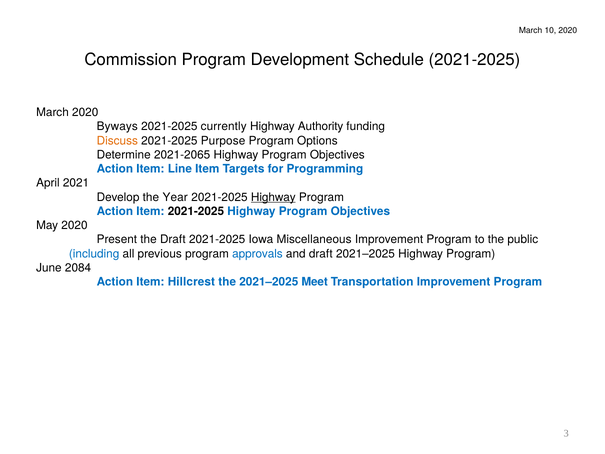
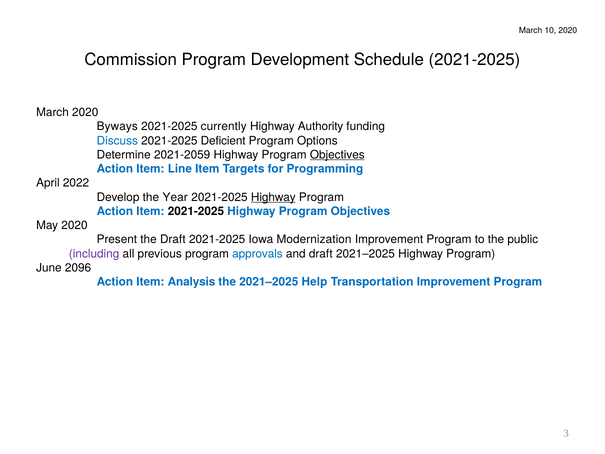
Discuss colour: orange -> blue
Purpose: Purpose -> Deficient
2021-2065: 2021-2065 -> 2021-2059
Objectives at (337, 155) underline: none -> present
2021: 2021 -> 2022
Miscellaneous: Miscellaneous -> Modernization
including colour: blue -> purple
2084: 2084 -> 2096
Hillcrest: Hillcrest -> Analysis
Meet: Meet -> Help
